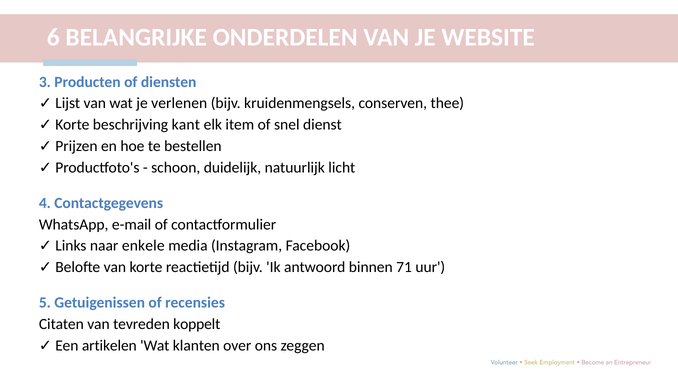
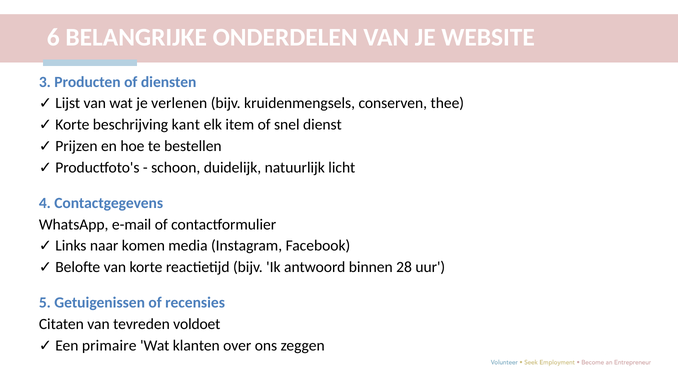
enkele: enkele -> komen
71: 71 -> 28
koppelt: koppelt -> voldoet
artikelen: artikelen -> primaire
